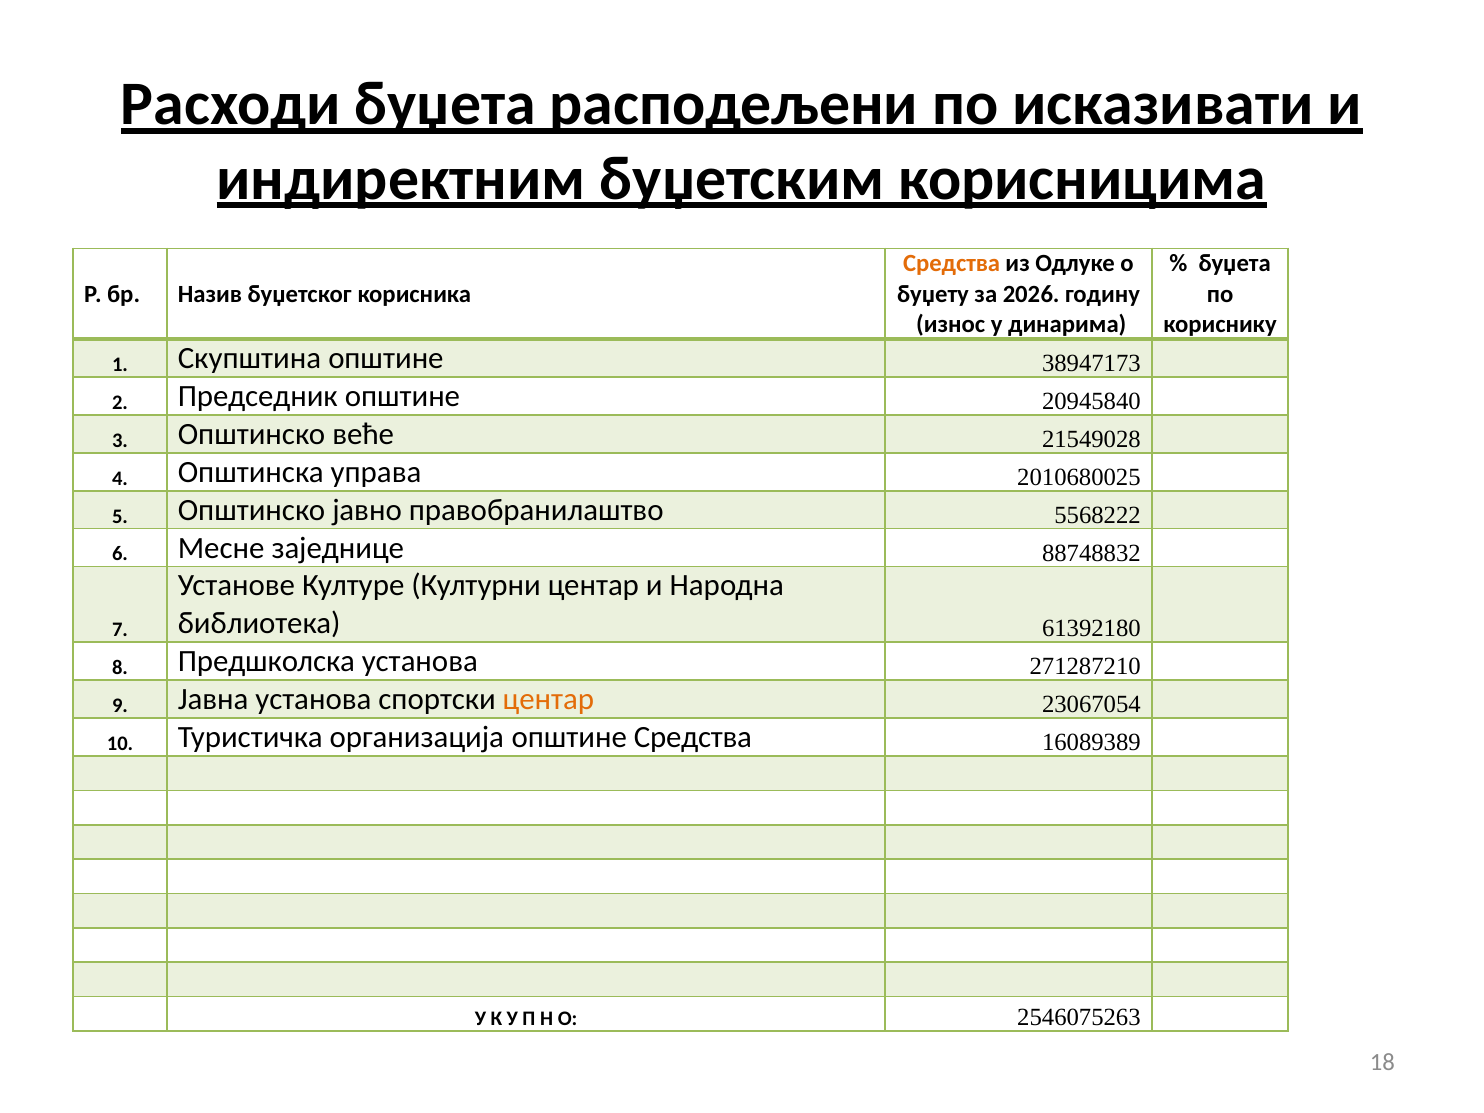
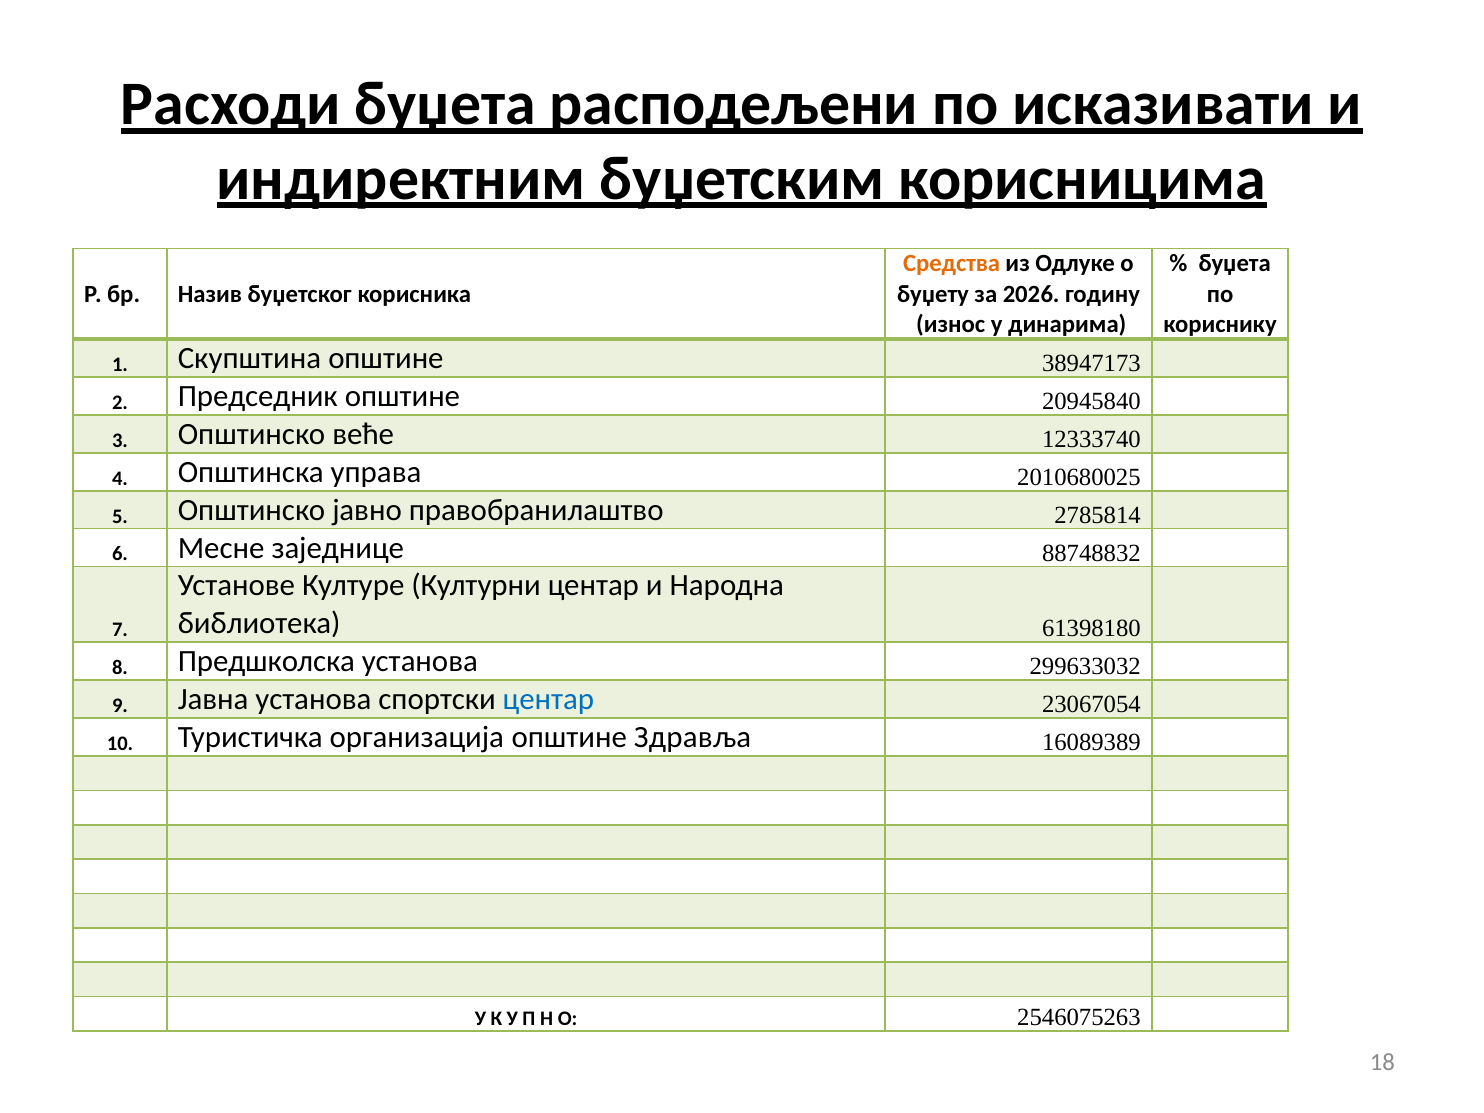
21549028: 21549028 -> 12333740
5568222: 5568222 -> 2785814
61392180: 61392180 -> 61398180
271287210: 271287210 -> 299633032
центар at (548, 699) colour: orange -> blue
општине Средства: Средства -> Здравља
